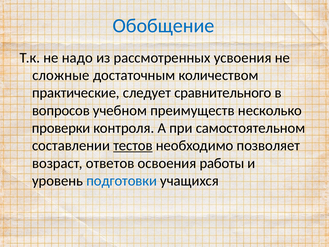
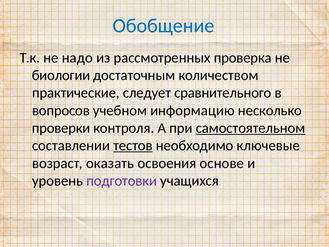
усвоения: усвоения -> проверка
сложные: сложные -> биологии
преимуществ: преимуществ -> информацию
самостоятельном underline: none -> present
позволяет: позволяет -> ключевые
ответов: ответов -> оказать
работы: работы -> основе
подготовки colour: blue -> purple
